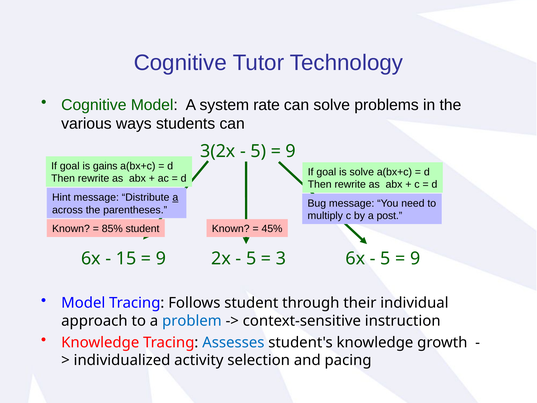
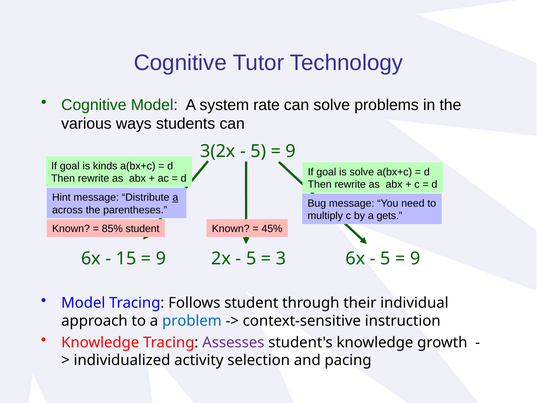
gains: gains -> kinds
post: post -> gets
Assesses colour: blue -> purple
